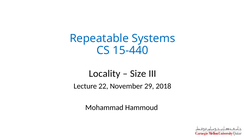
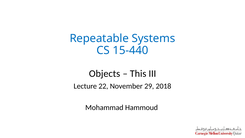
Locality: Locality -> Objects
Size: Size -> This
